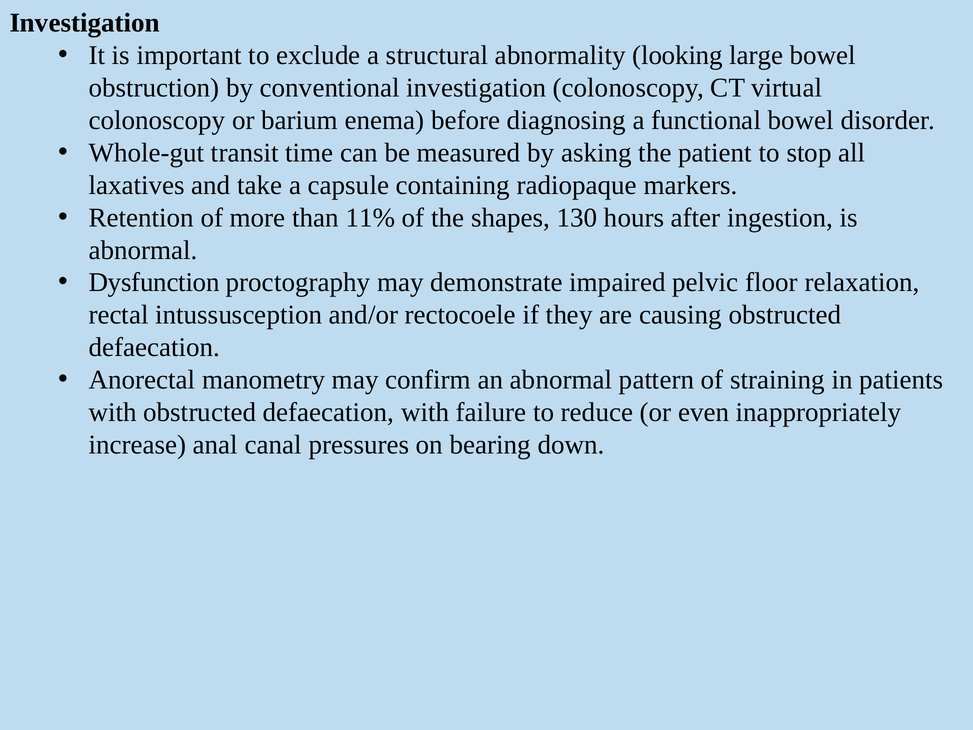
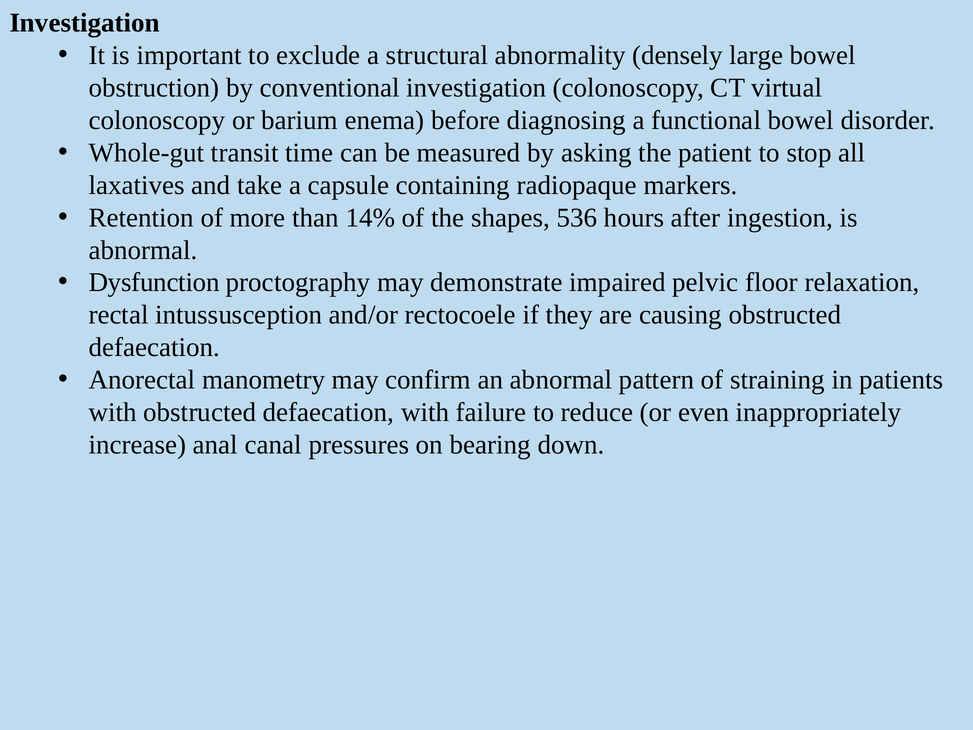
looking: looking -> densely
11%: 11% -> 14%
130: 130 -> 536
